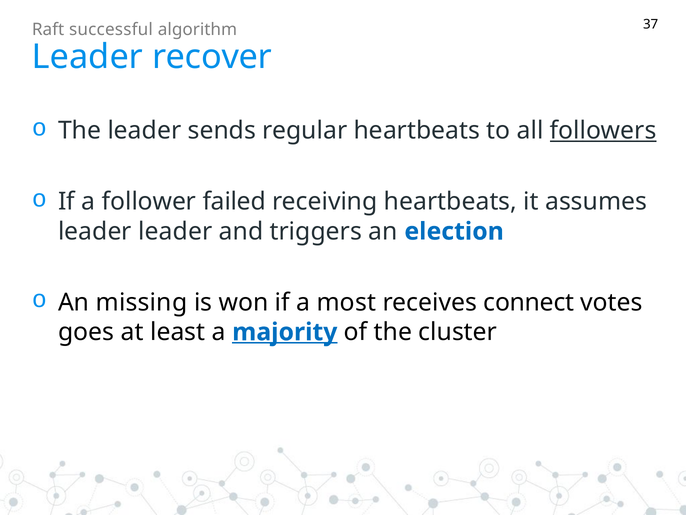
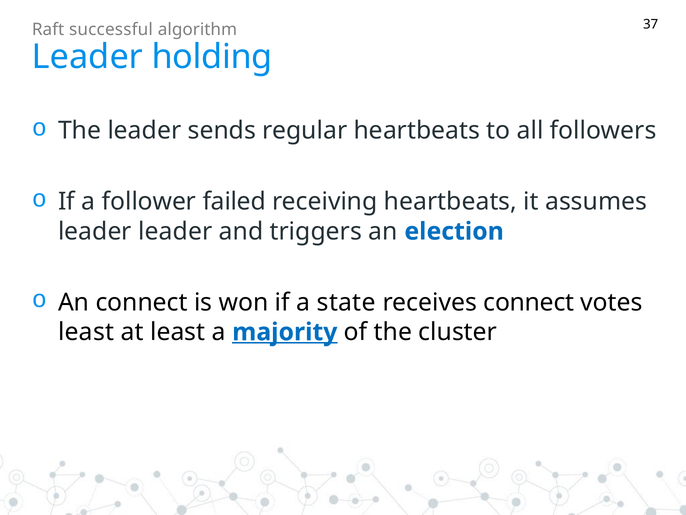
recover: recover -> holding
followers underline: present -> none
An missing: missing -> connect
most: most -> state
goes at (86, 332): goes -> least
